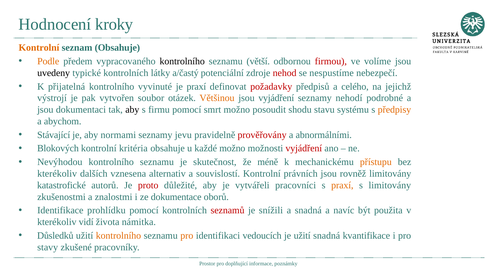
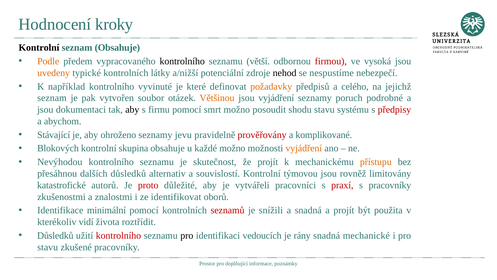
Kontrolní at (39, 48) colour: orange -> black
volíme: volíme -> vysoká
uvedeny colour: black -> orange
a/častý: a/častý -> a/nižší
nehod colour: red -> black
přijatelná: přijatelná -> například
je praxí: praxí -> které
požadavky colour: red -> orange
výstrojí at (52, 98): výstrojí -> seznam
nehodí: nehodí -> poruch
předpisy colour: orange -> red
normami: normami -> ohroženo
abnormálními: abnormálními -> komplikované
kritéria: kritéria -> skupina
vyjádření at (304, 148) colour: red -> orange
že méně: méně -> projít
kterékoliv at (57, 173): kterékoliv -> přesáhnou
dalších vznesena: vznesena -> důsledků
právních: právních -> týmovou
praxí at (342, 185) colour: orange -> red
s limitovány: limitovány -> pracovníky
dokumentace: dokumentace -> identifikovat
prohlídku: prohlídku -> minimální
a navíc: navíc -> projít
námitka: námitka -> roztřídit
kontrolního at (118, 235) colour: orange -> red
pro at (187, 235) colour: orange -> black
je užití: užití -> rány
kvantifikace: kvantifikace -> mechanické
stavy at (48, 247): stavy -> stavu
